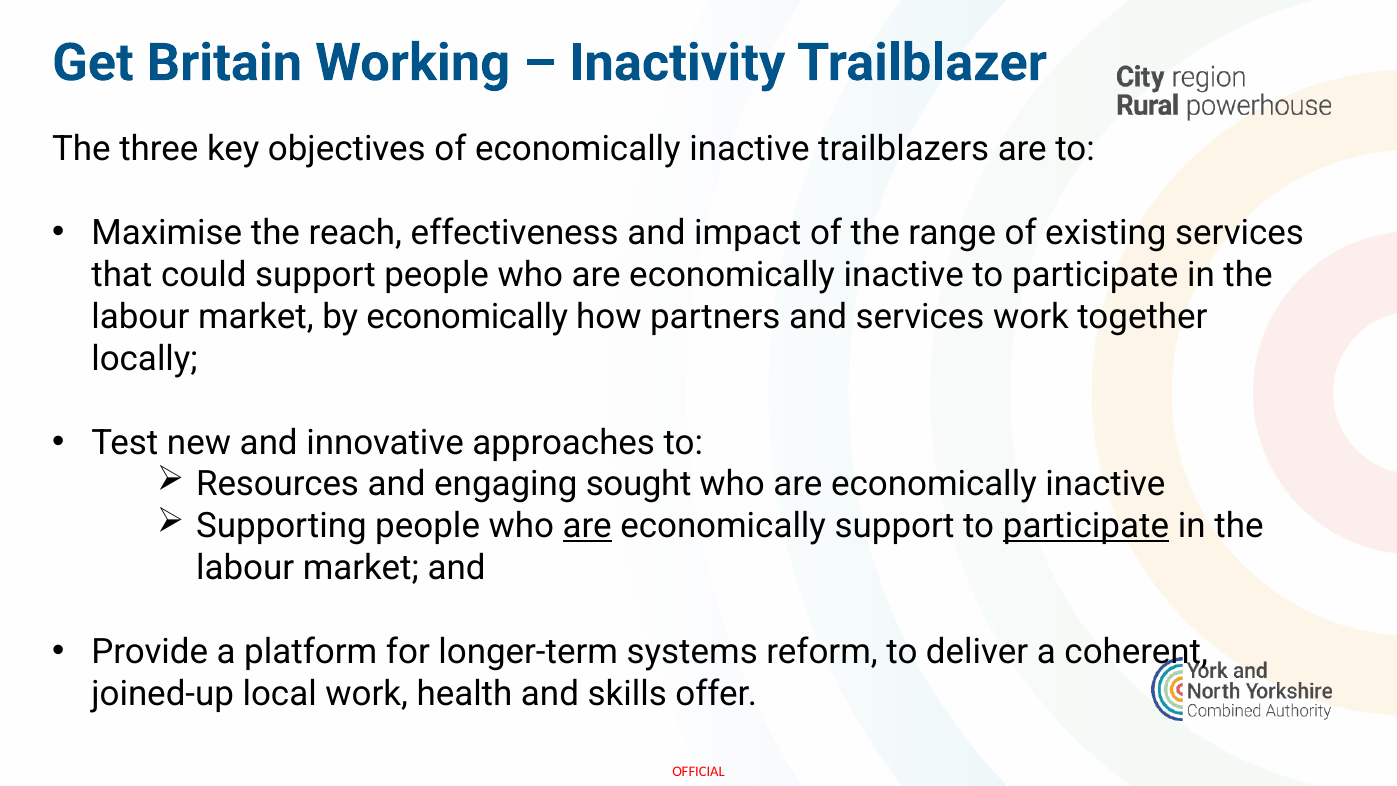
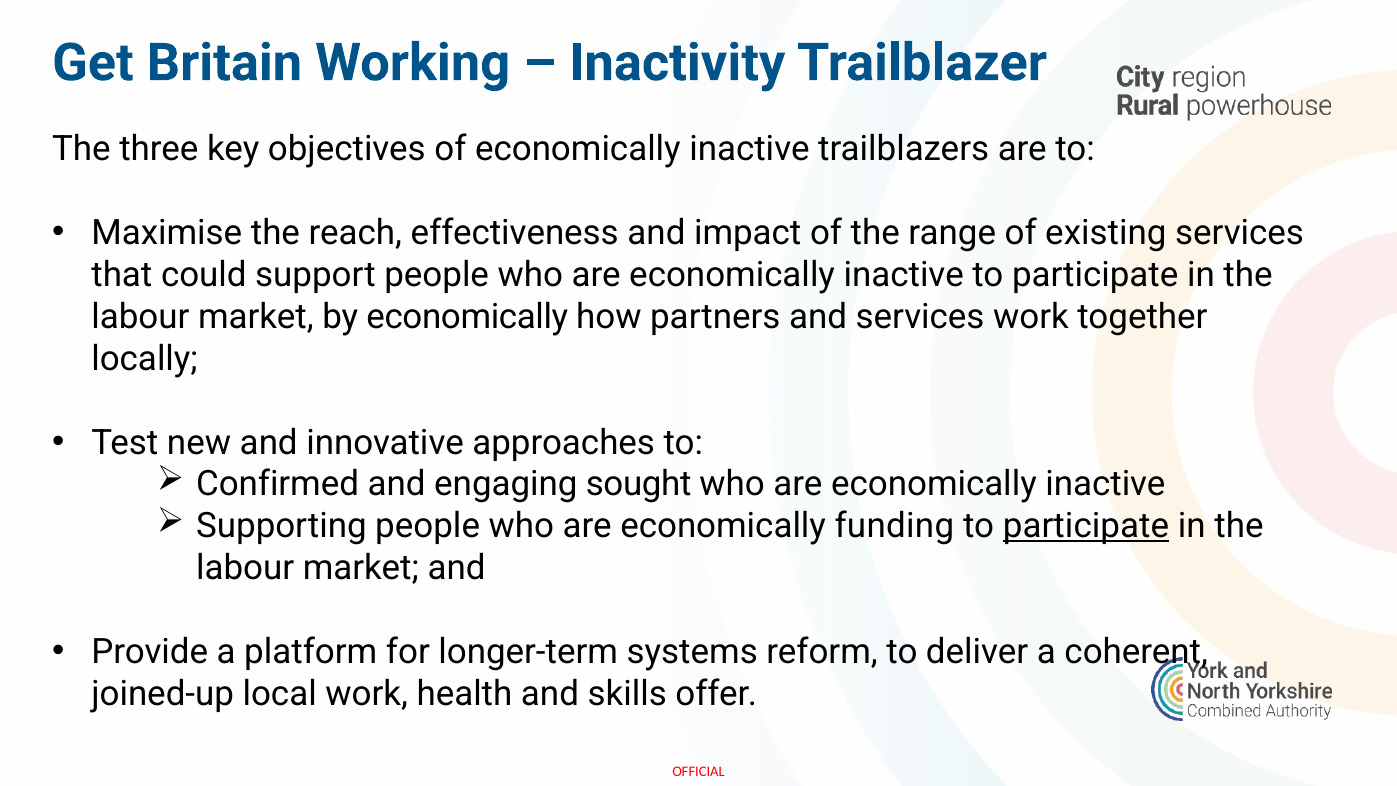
Resources: Resources -> Confirmed
are at (587, 526) underline: present -> none
economically support: support -> funding
